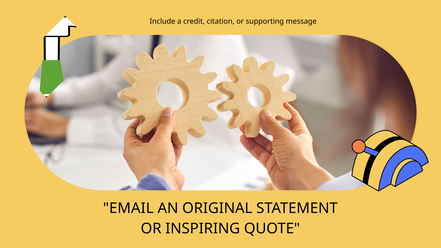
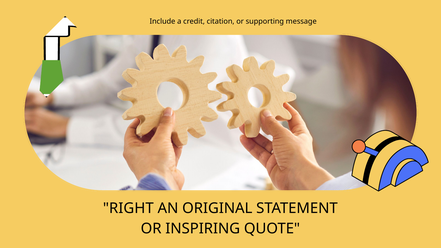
EMAIL: EMAIL -> RIGHT
